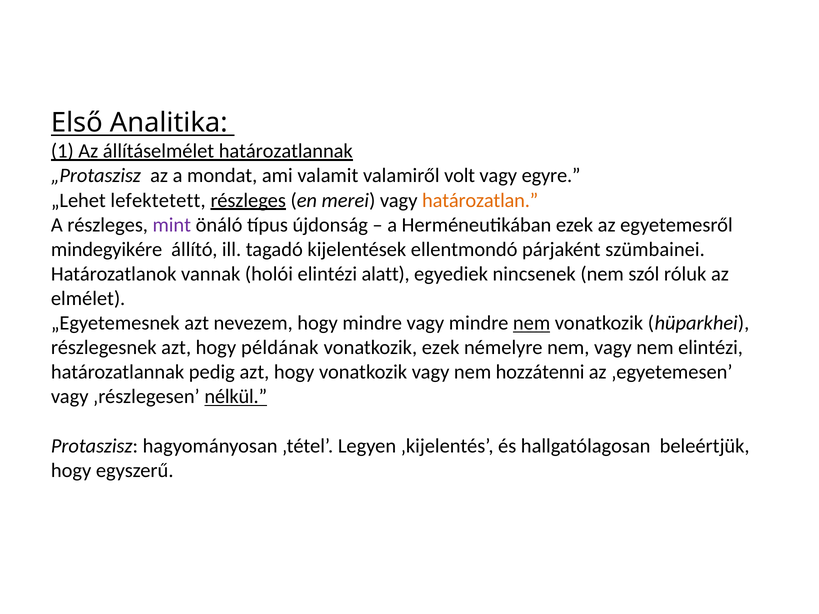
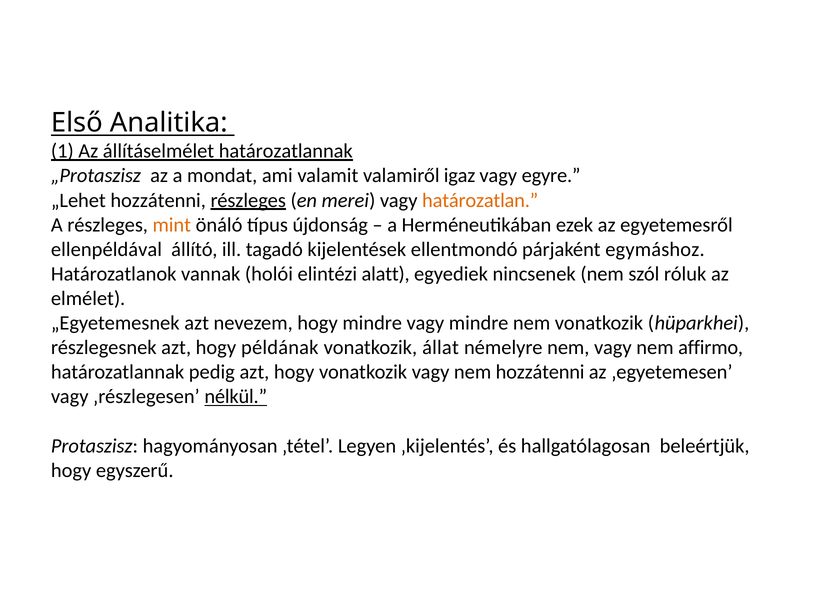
volt: volt -> igaz
„Lehet lefektetett: lefektetett -> hozzátenni
mint colour: purple -> orange
mindegyikére: mindegyikére -> ellenpéldával
szümbainei: szümbainei -> egymáshoz
nem at (532, 323) underline: present -> none
vonatkozik ezek: ezek -> állat
nem elintézi: elintézi -> affirmo
